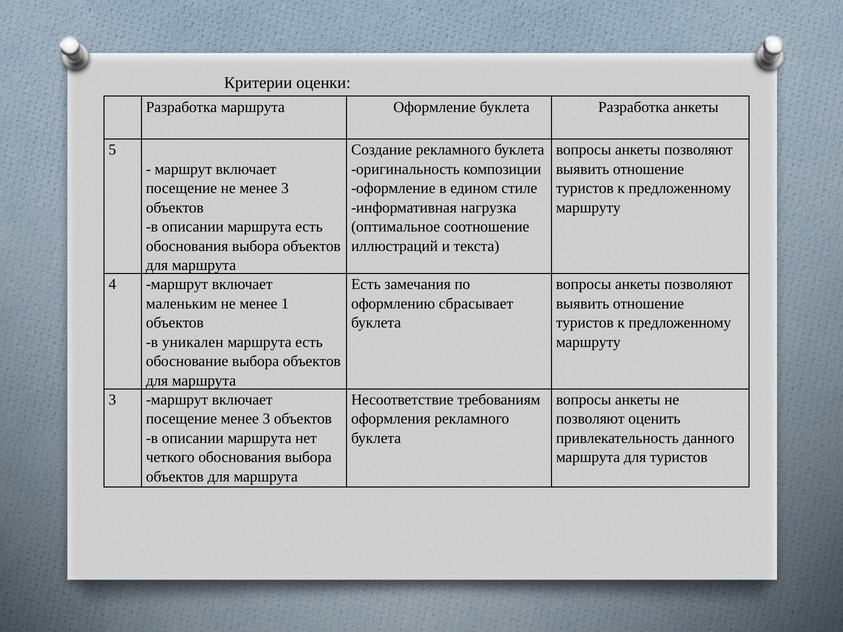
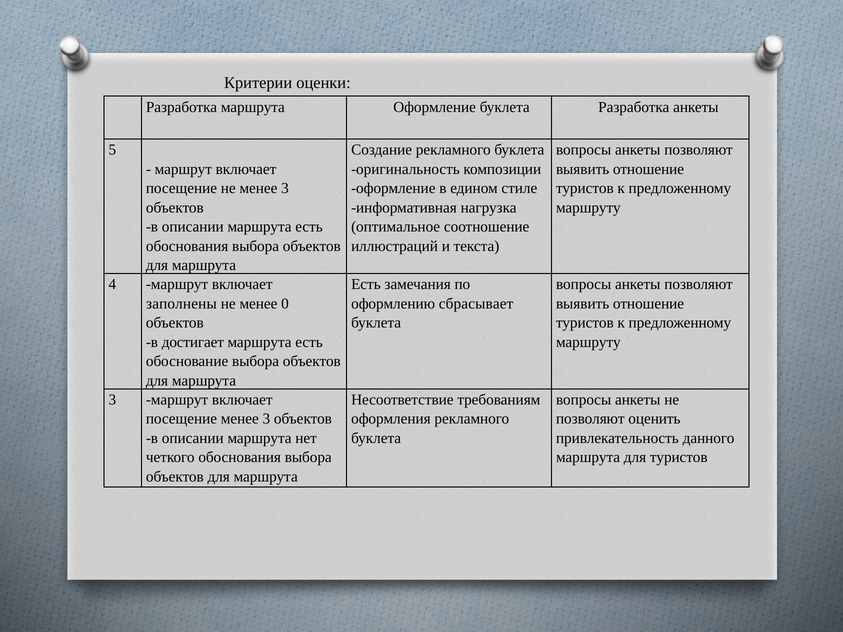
маленьким: маленьким -> заполнены
1: 1 -> 0
уникален: уникален -> достигает
